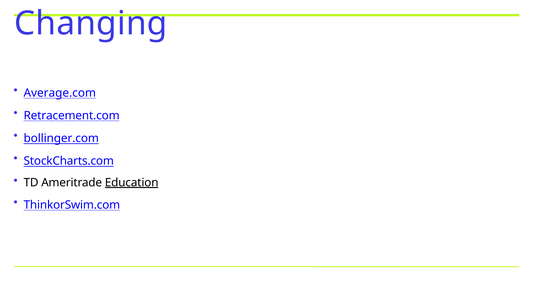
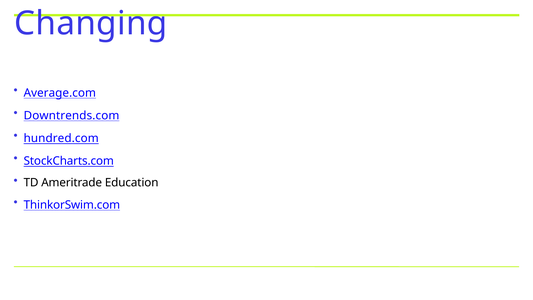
Retracement.com: Retracement.com -> Downtrends.com
bollinger.com: bollinger.com -> hundred.com
Education underline: present -> none
